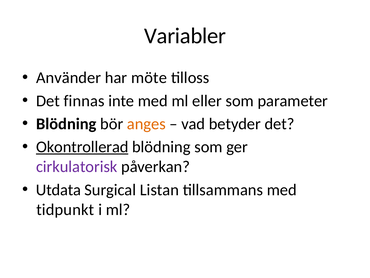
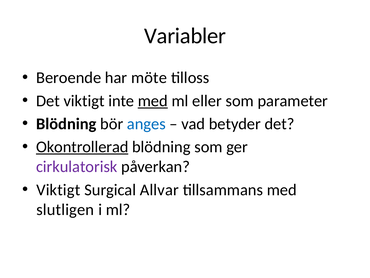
Använder: Använder -> Beroende
Det finnas: finnas -> viktigt
med at (153, 101) underline: none -> present
anges colour: orange -> blue
Utdata at (58, 189): Utdata -> Viktigt
Listan: Listan -> Allvar
tidpunkt: tidpunkt -> slutligen
